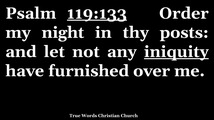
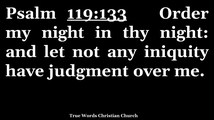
thy posts: posts -> night
iniquity underline: present -> none
furnished: furnished -> judgment
